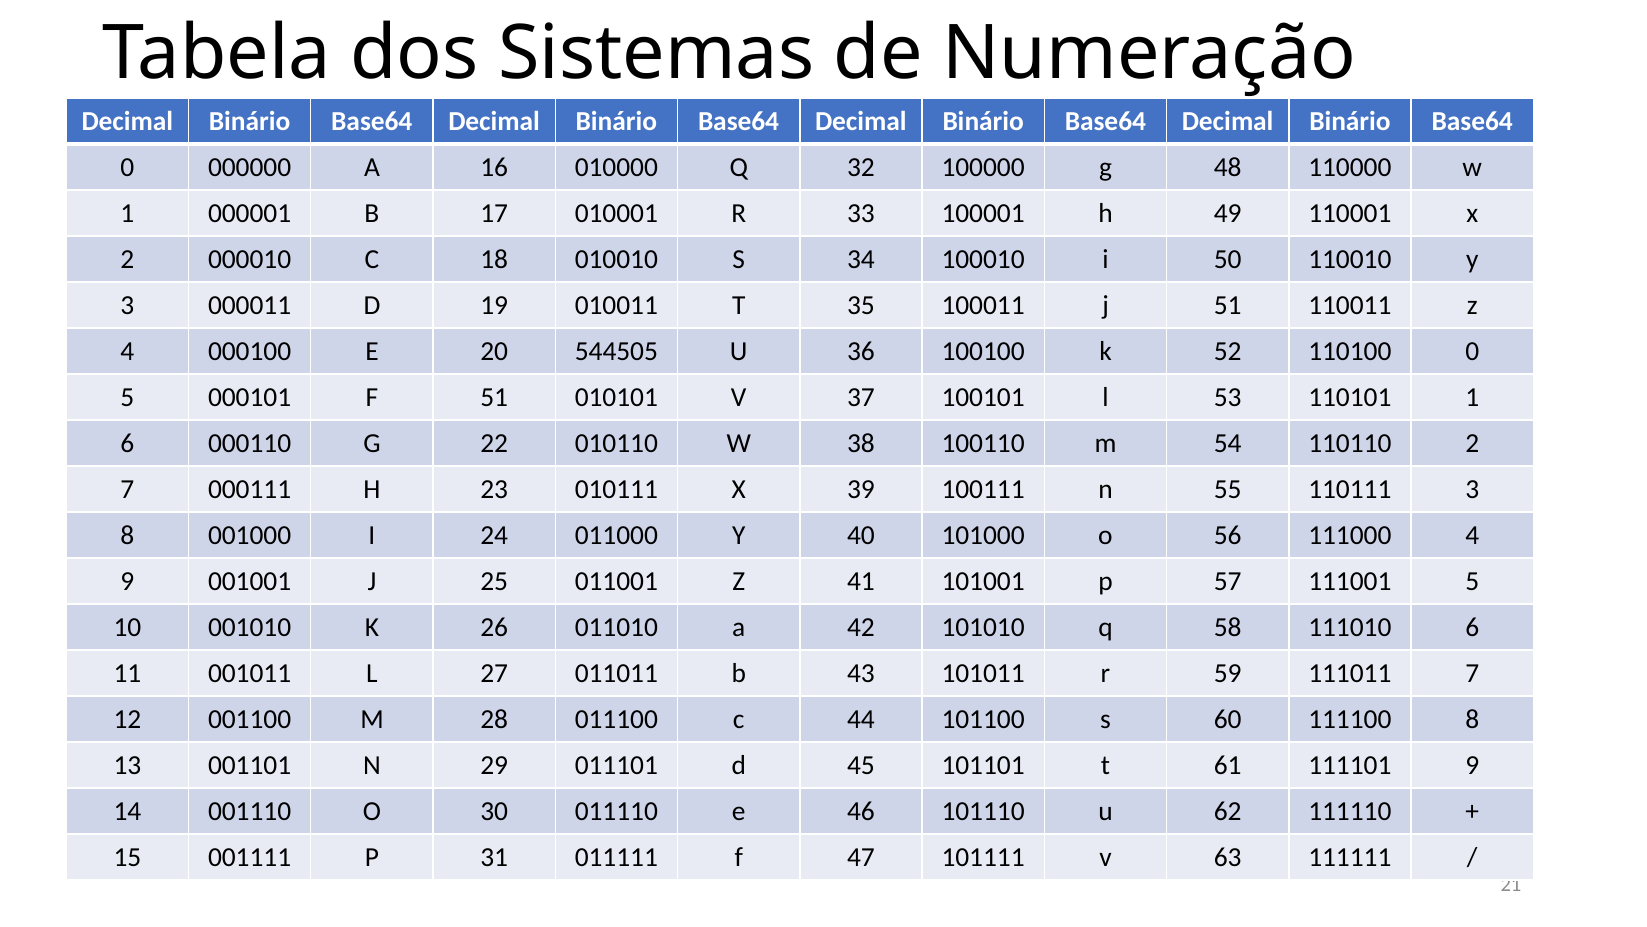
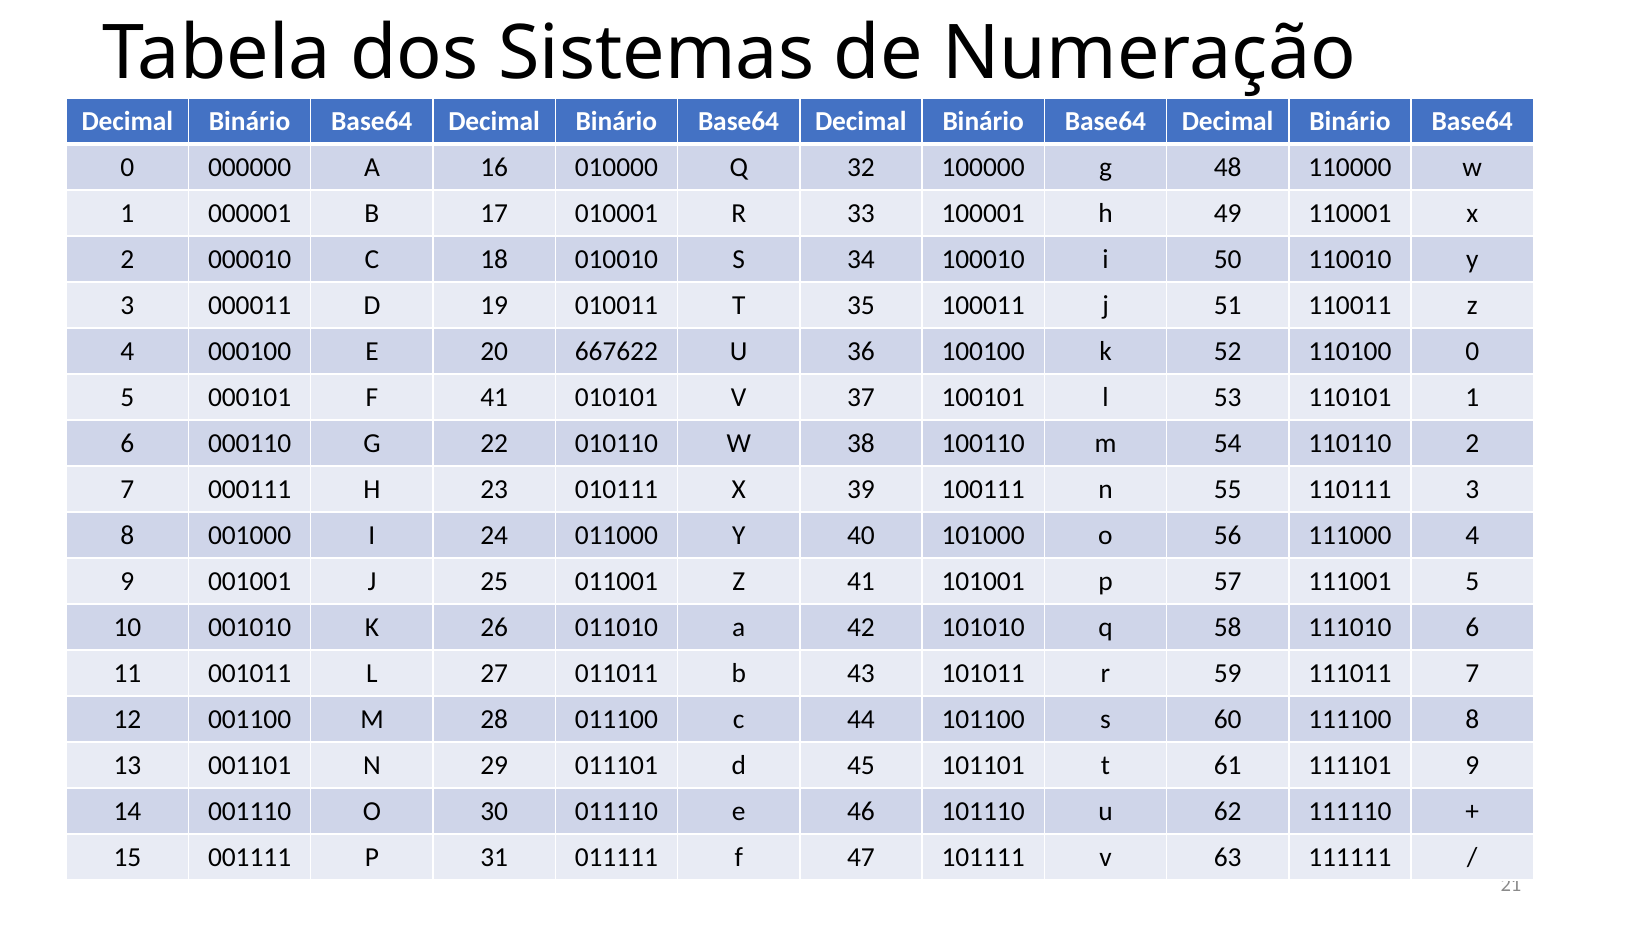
544505: 544505 -> 667622
F 51: 51 -> 41
